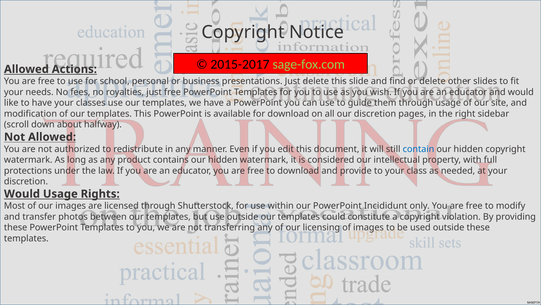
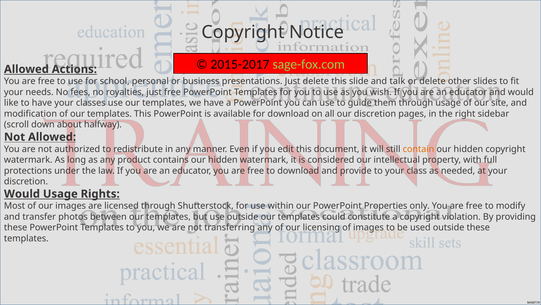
find: find -> talk
contain colour: blue -> orange
Incididunt: Incididunt -> Properties
